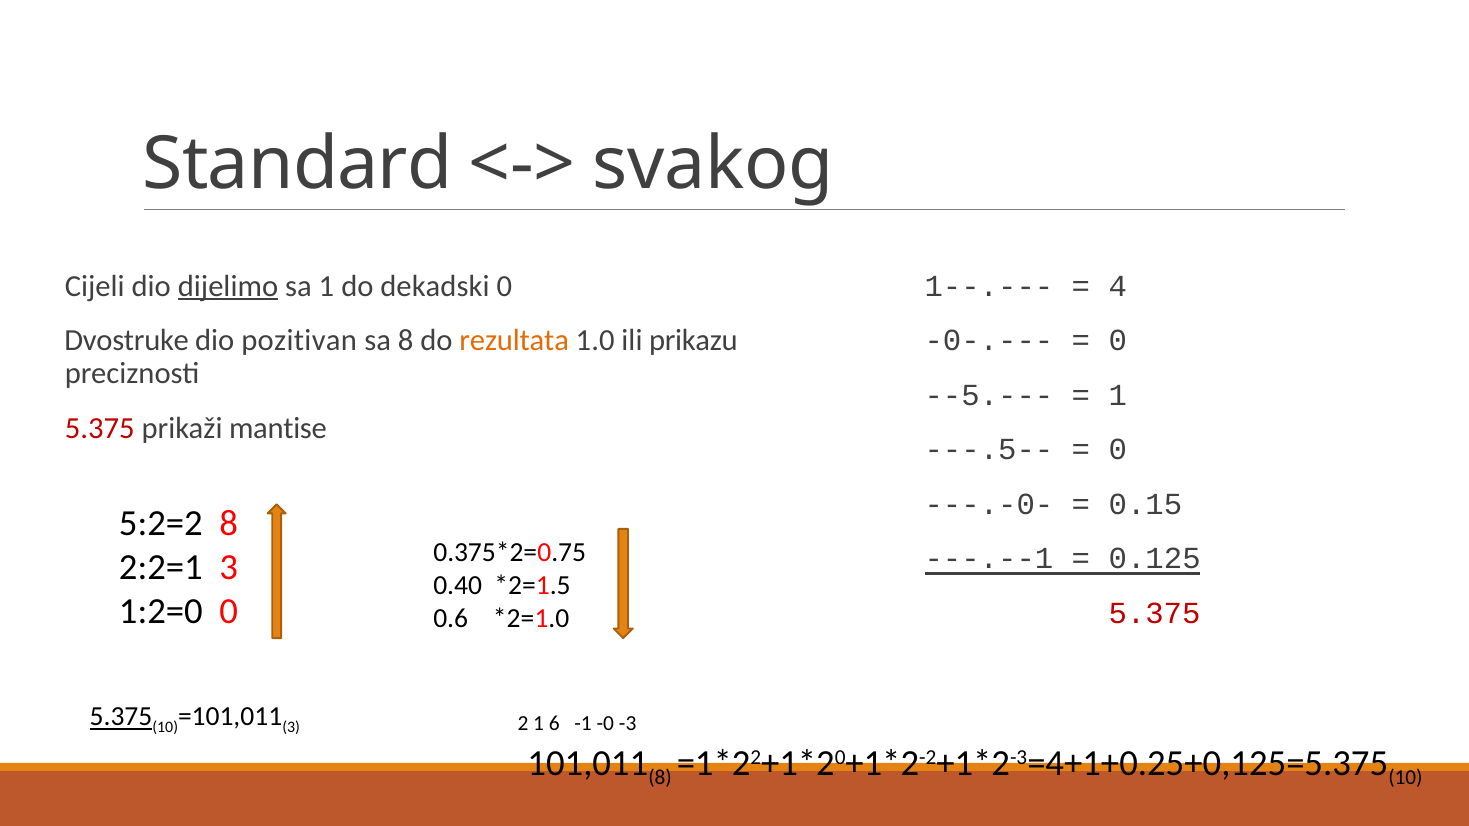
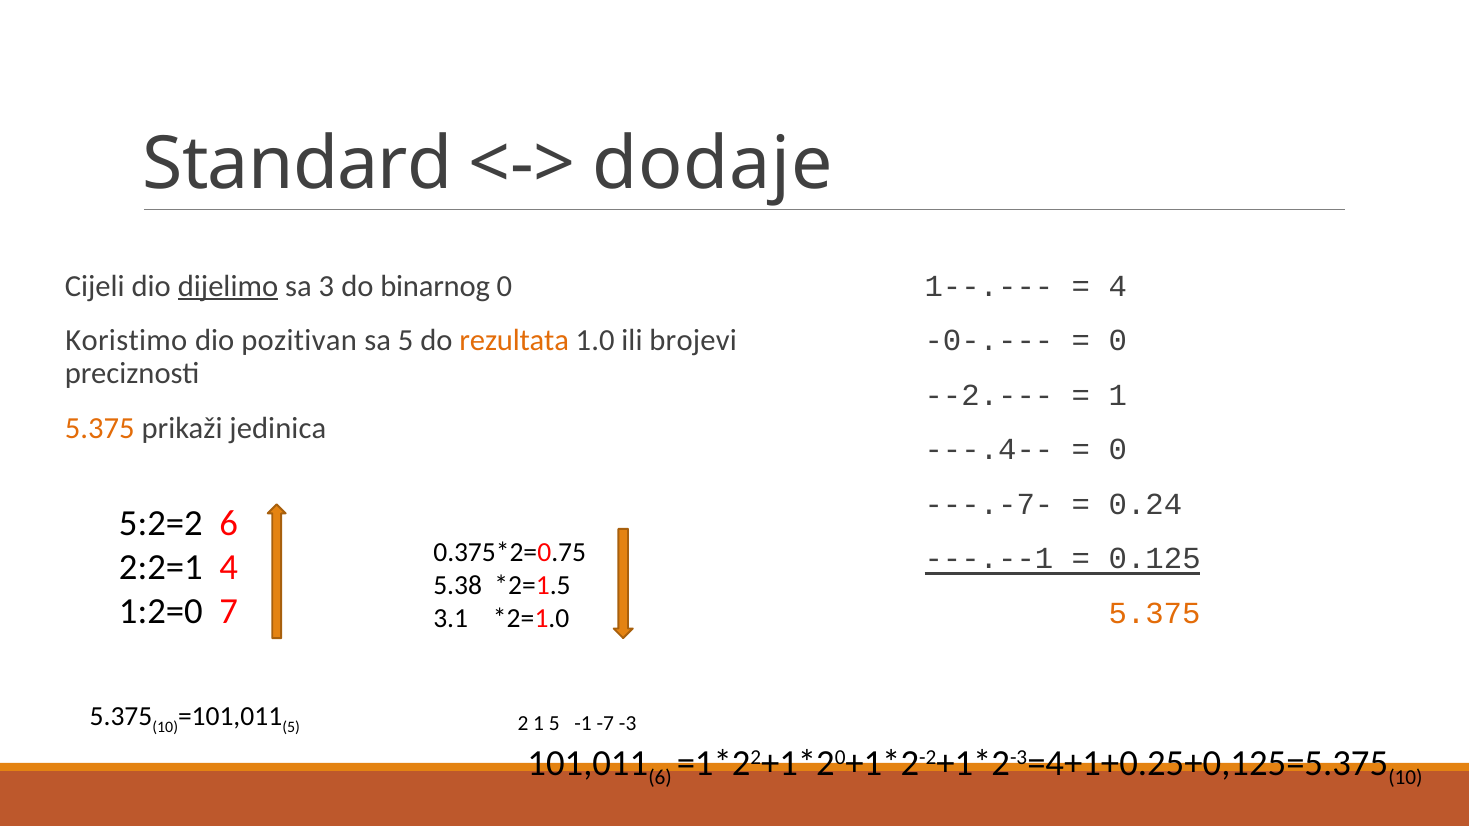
svakog: svakog -> dodaje
sa 1: 1 -> 3
dekadski: dekadski -> binarnog
Dvostruke: Dvostruke -> Koristimo
sa 8: 8 -> 5
prikazu: prikazu -> brojevi
--5.---: --5.--- -> --2.---
5.375 at (100, 428) colour: red -> orange
mantise: mantise -> jedinica
---.5--: ---.5-- -> ---.4--
---.-0-: ---.-0- -> ---.-7-
0.15: 0.15 -> 0.24
5:2=2 8: 8 -> 6
2:2=1 3: 3 -> 4
0.40: 0.40 -> 5.38
1:2=0 0: 0 -> 7
5.375 at (1154, 613) colour: red -> orange
0.6: 0.6 -> 3.1
5.375 at (121, 717) underline: present -> none
3 at (291, 728): 3 -> 5
1 6: 6 -> 5
-0: -0 -> -7
8 at (660, 778): 8 -> 6
